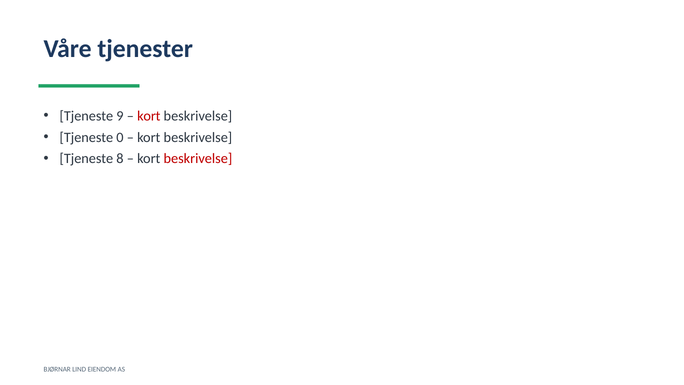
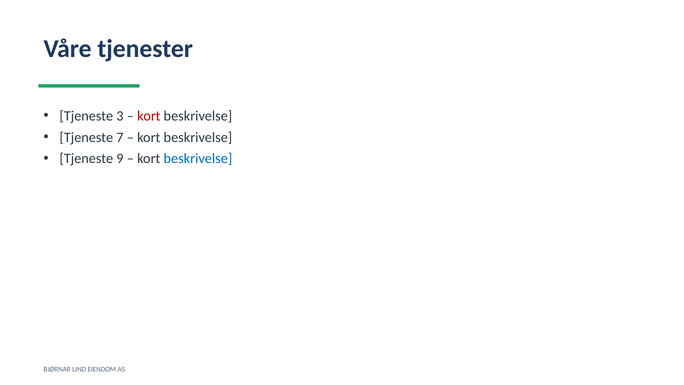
9: 9 -> 3
0: 0 -> 7
8: 8 -> 9
beskrivelse at (198, 159) colour: red -> blue
